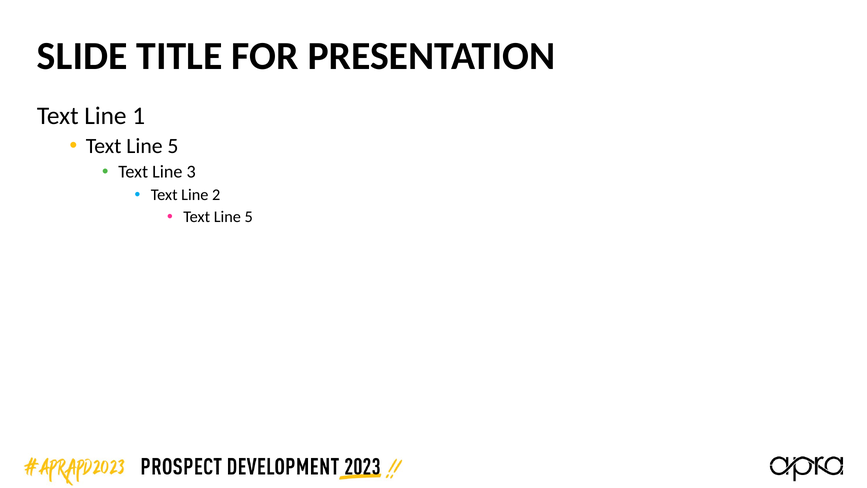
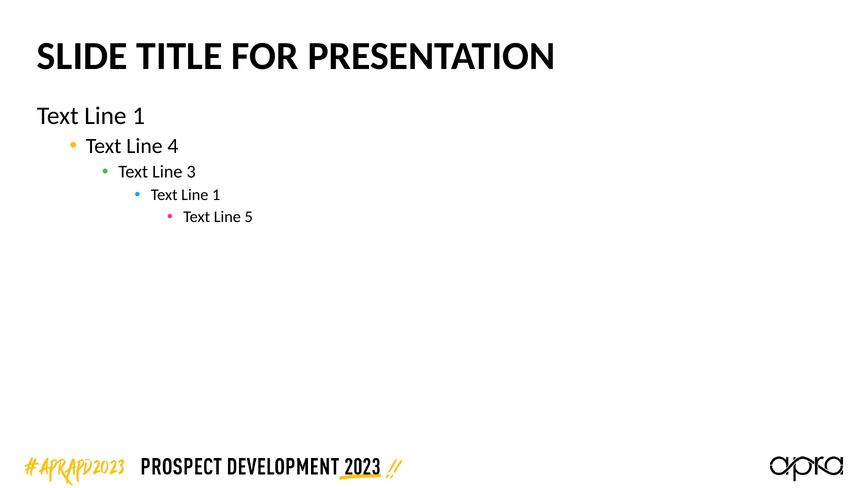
5 at (173, 146): 5 -> 4
2 at (216, 195): 2 -> 1
